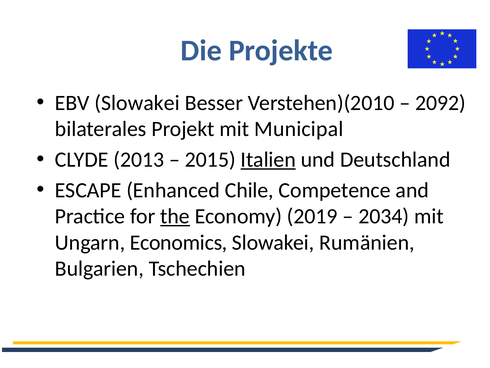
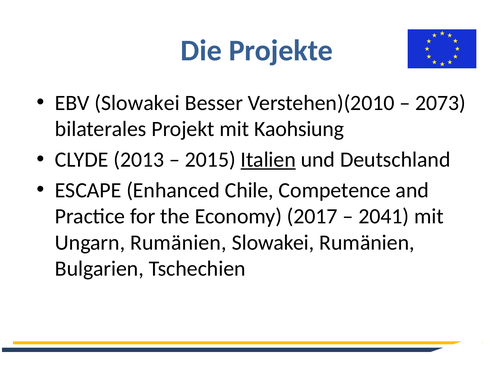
2092: 2092 -> 2073
Municipal: Municipal -> Kaohsiung
the underline: present -> none
2019: 2019 -> 2017
2034: 2034 -> 2041
Ungarn Economics: Economics -> Rumänien
